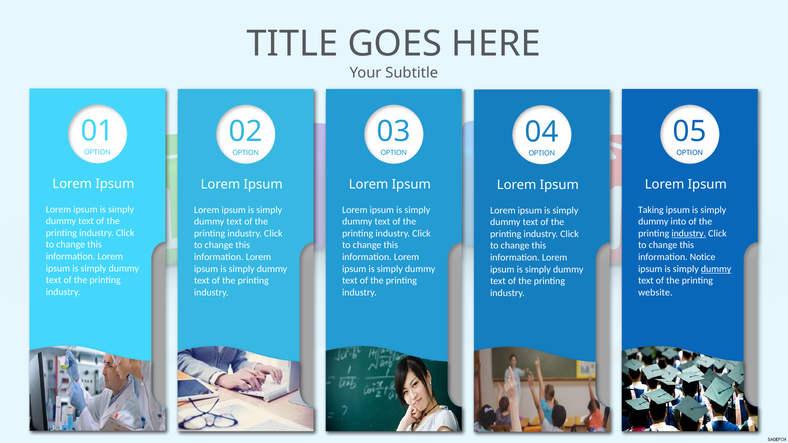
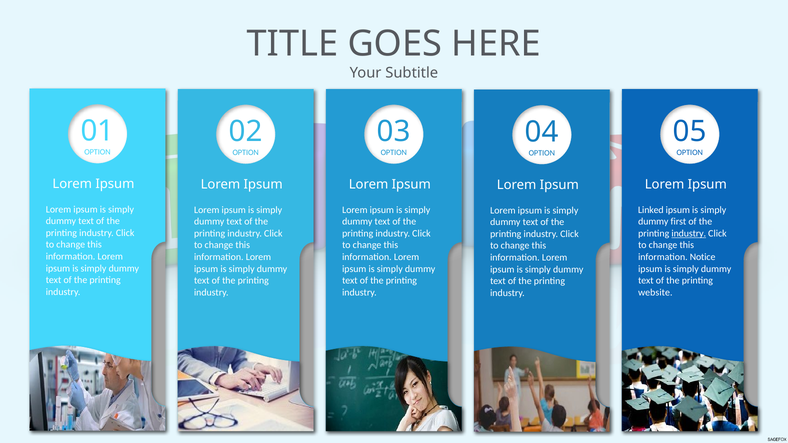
Taking: Taking -> Linked
into: into -> first
dummy at (716, 269) underline: present -> none
